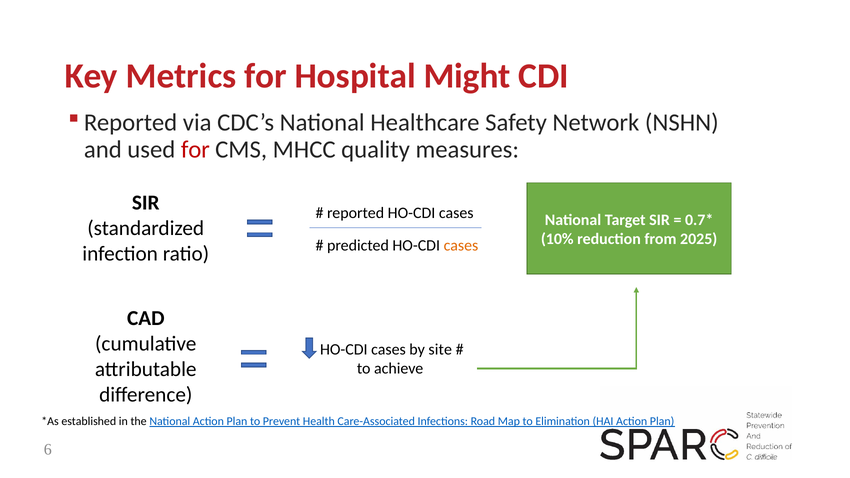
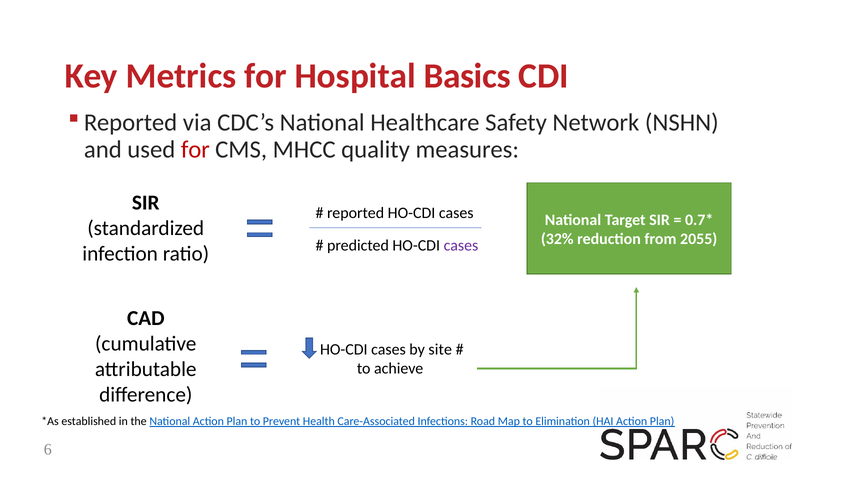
Might: Might -> Basics
10%: 10% -> 32%
2025: 2025 -> 2055
cases at (461, 245) colour: orange -> purple
